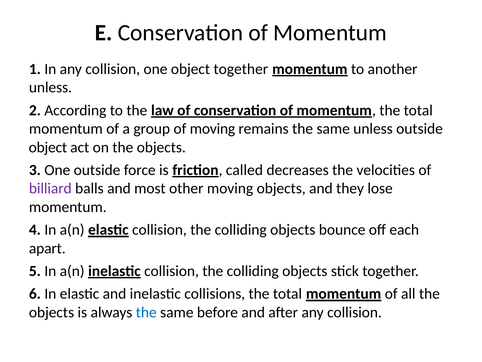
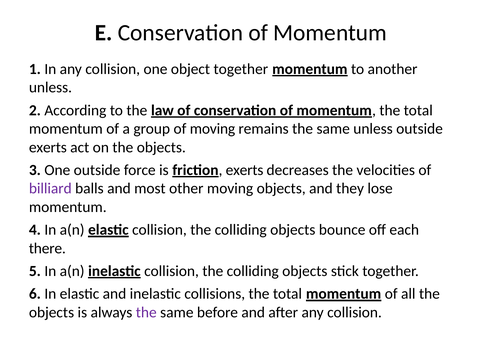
object at (48, 147): object -> exerts
friction called: called -> exerts
apart: apart -> there
the at (146, 312) colour: blue -> purple
